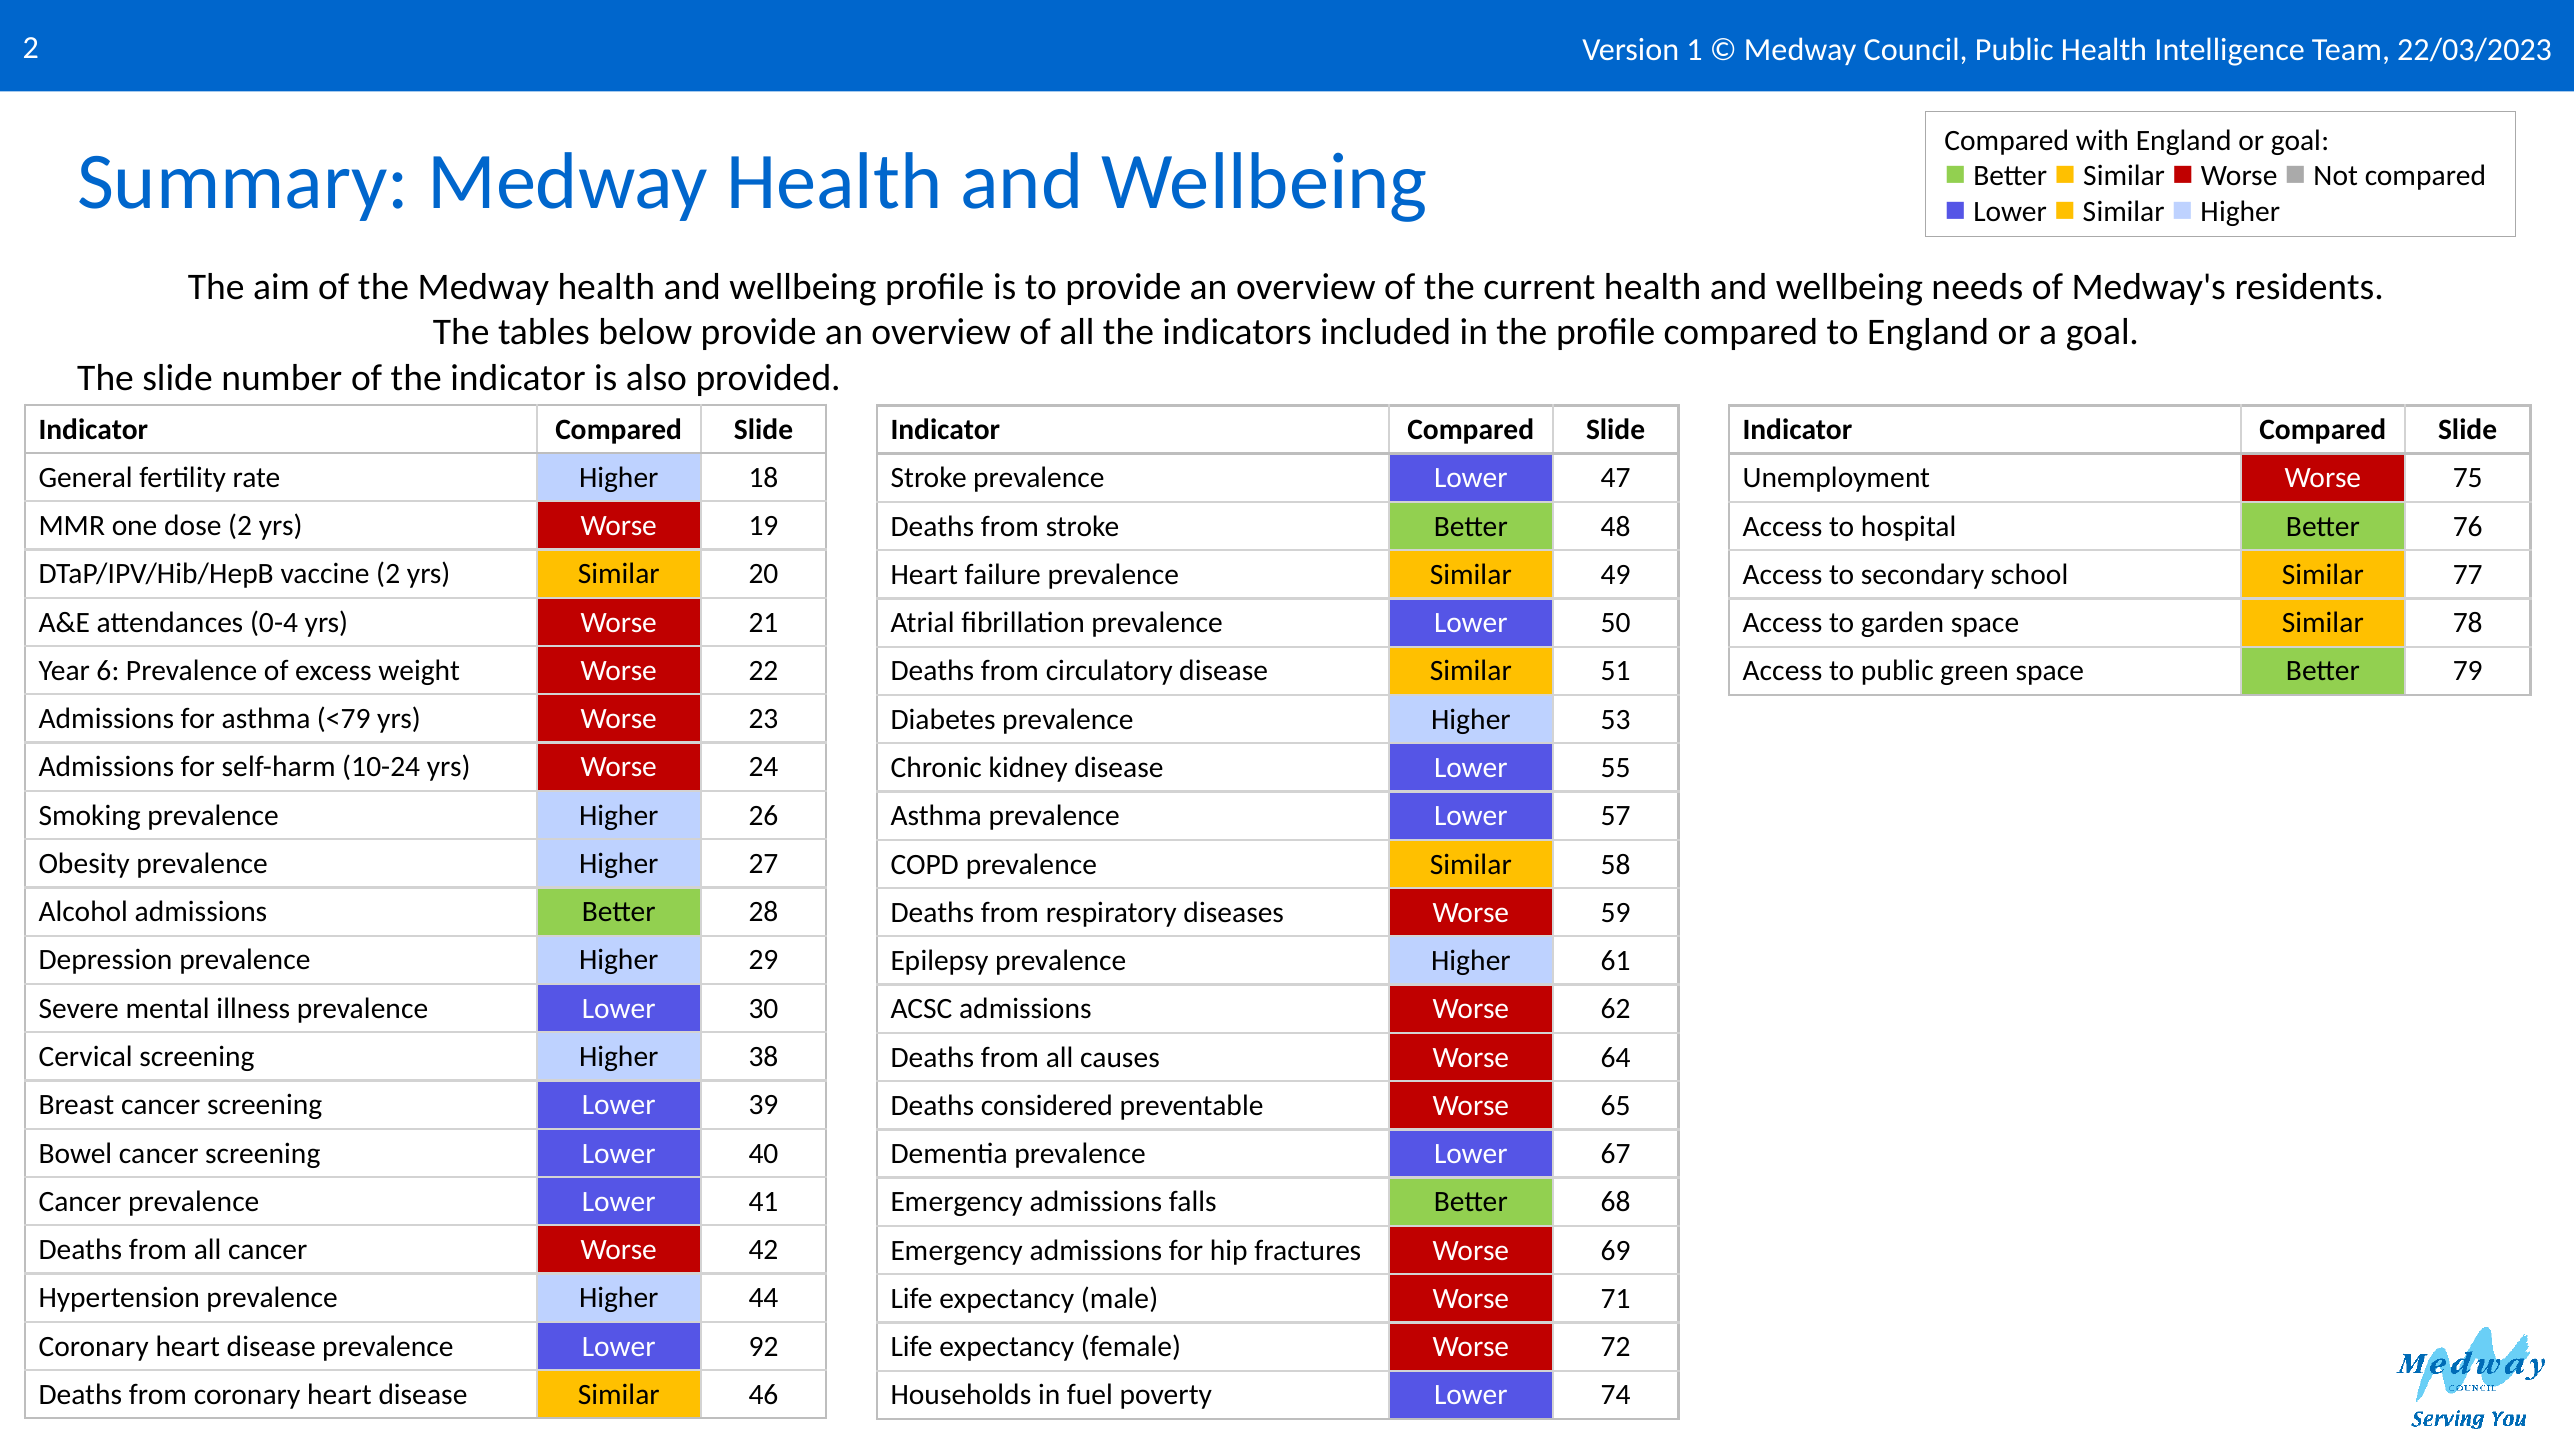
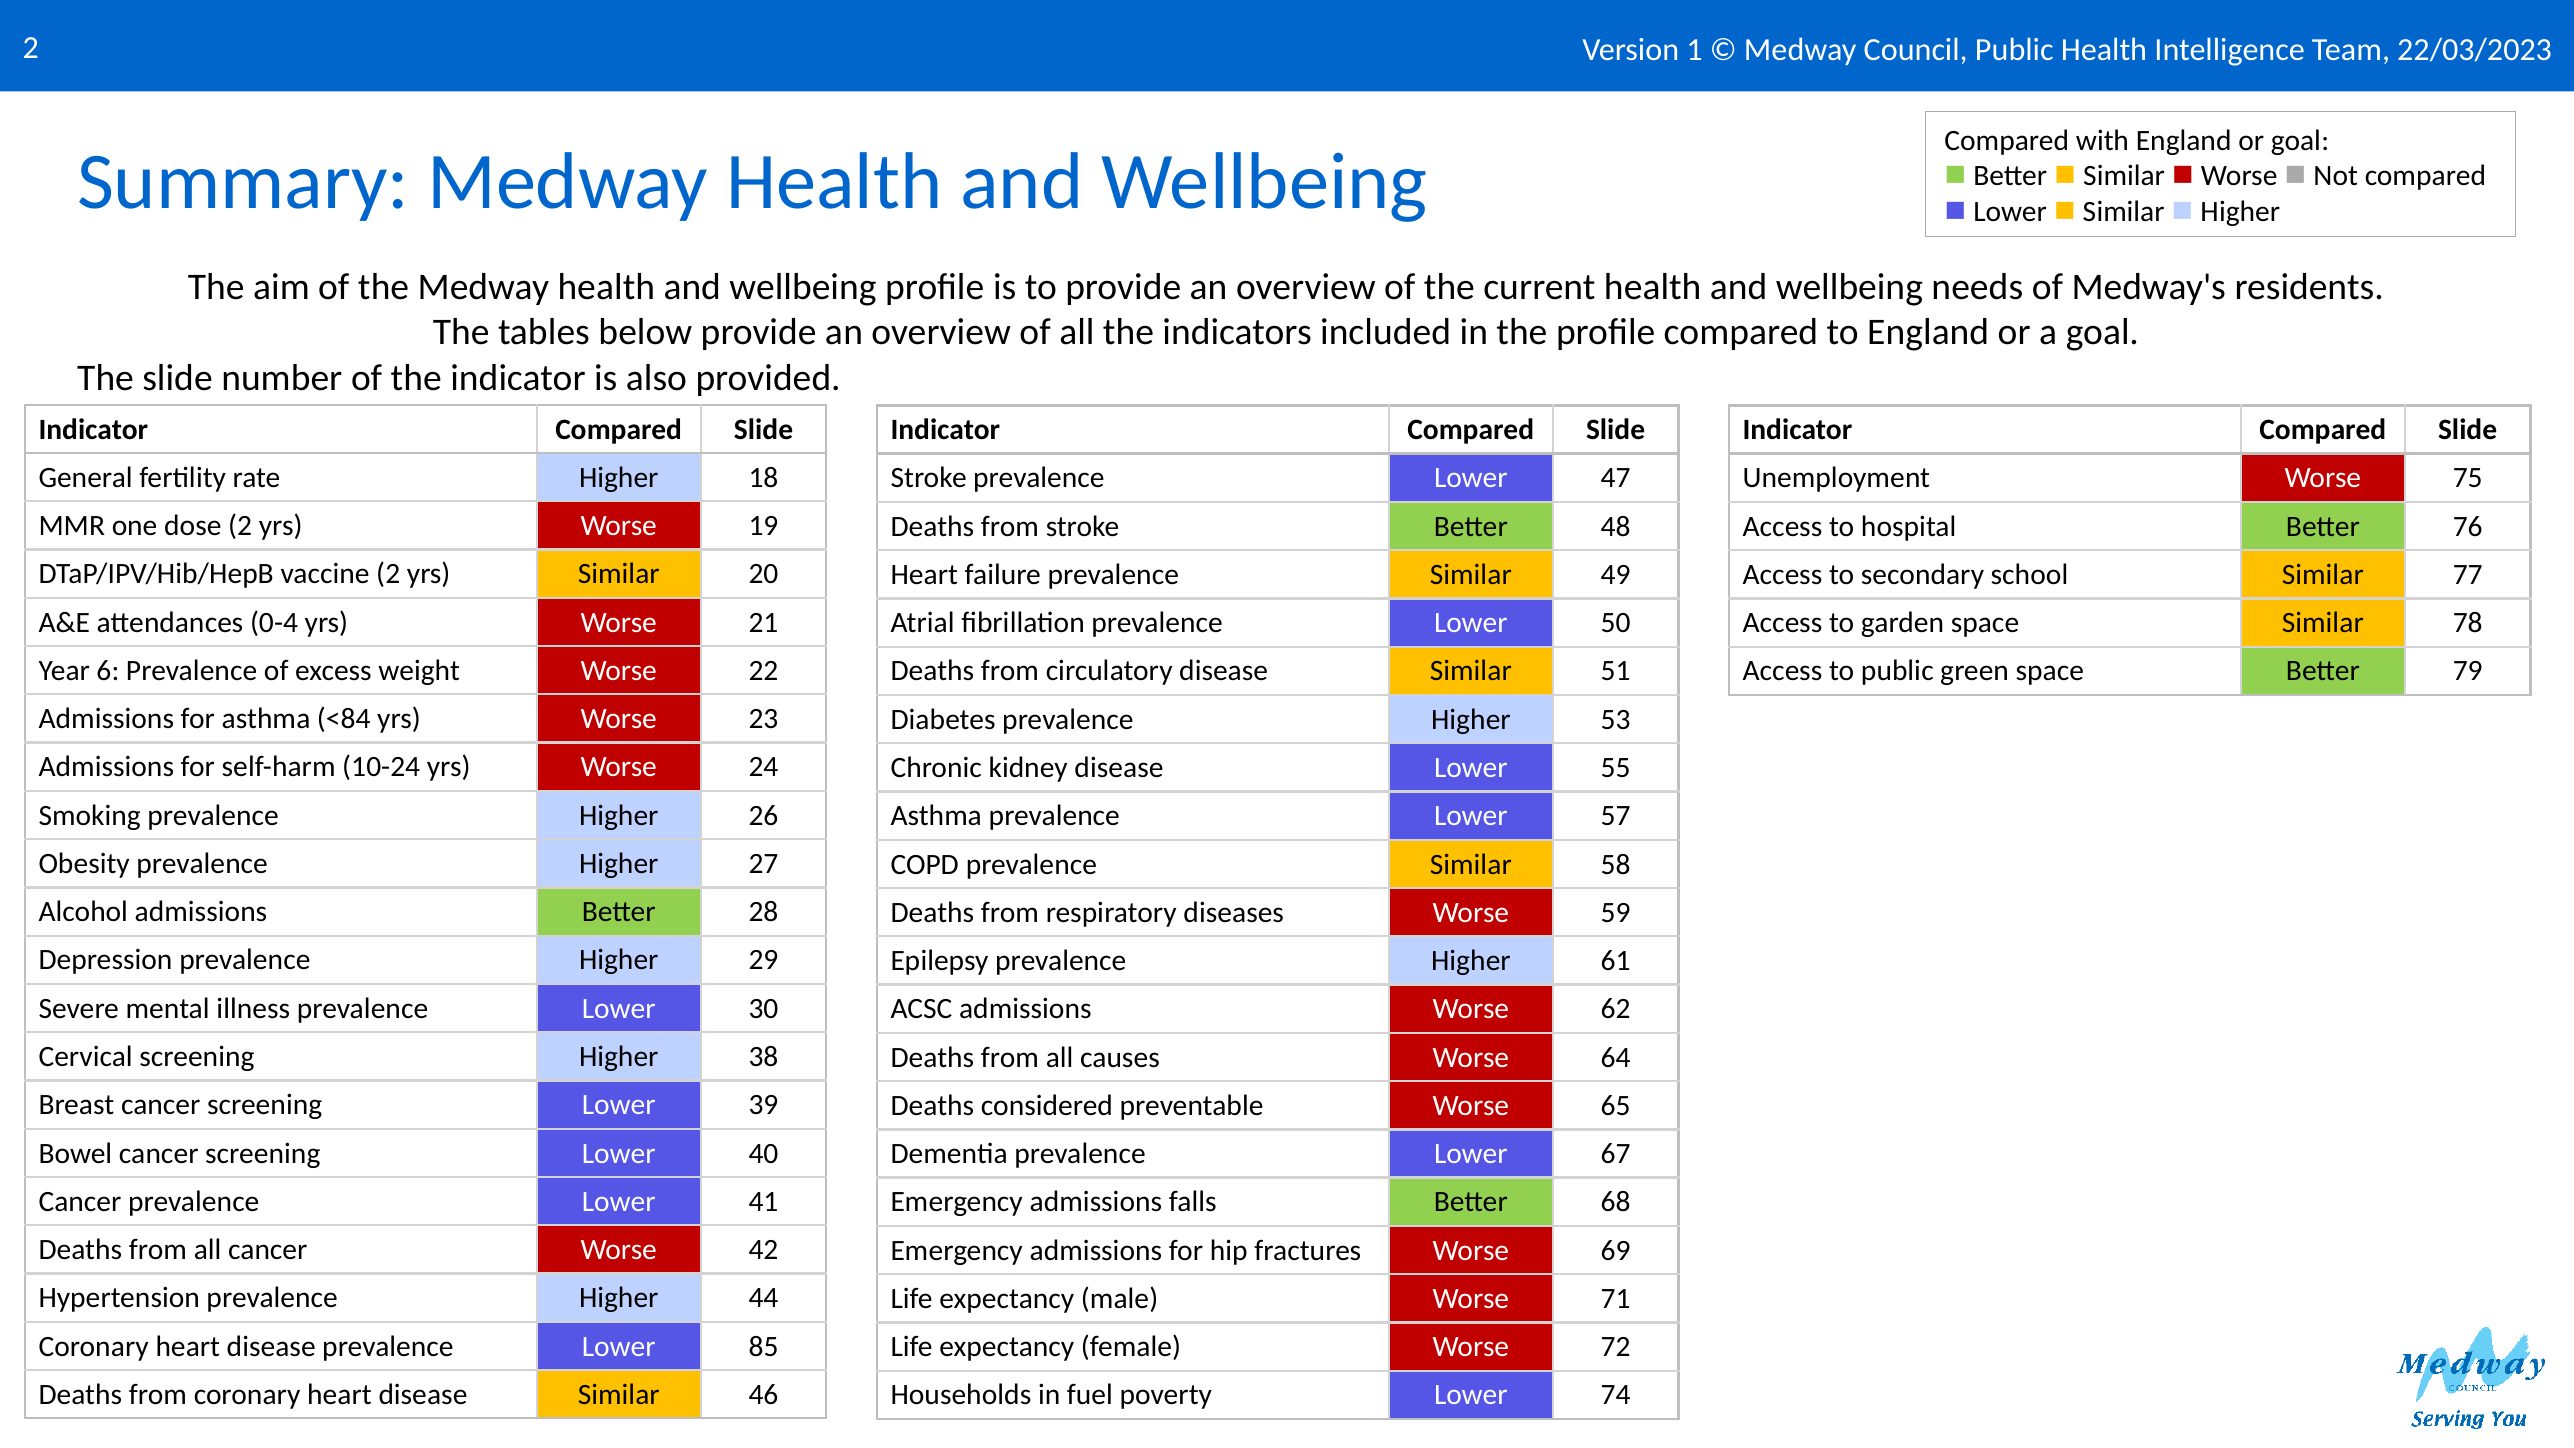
<79: <79 -> <84
92: 92 -> 85
